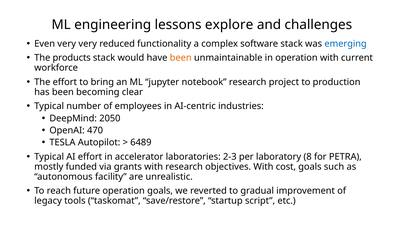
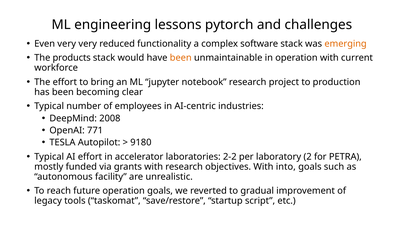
explore: explore -> pytorch
emerging colour: blue -> orange
2050: 2050 -> 2008
470: 470 -> 771
6489: 6489 -> 9180
2-3: 2-3 -> 2-2
8: 8 -> 2
cost: cost -> into
